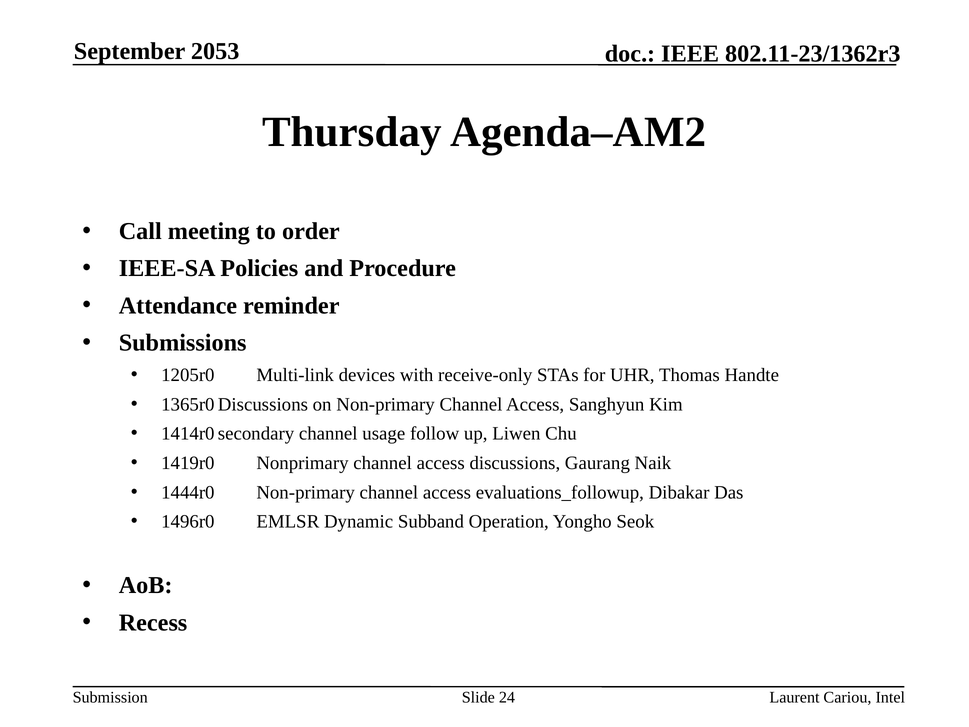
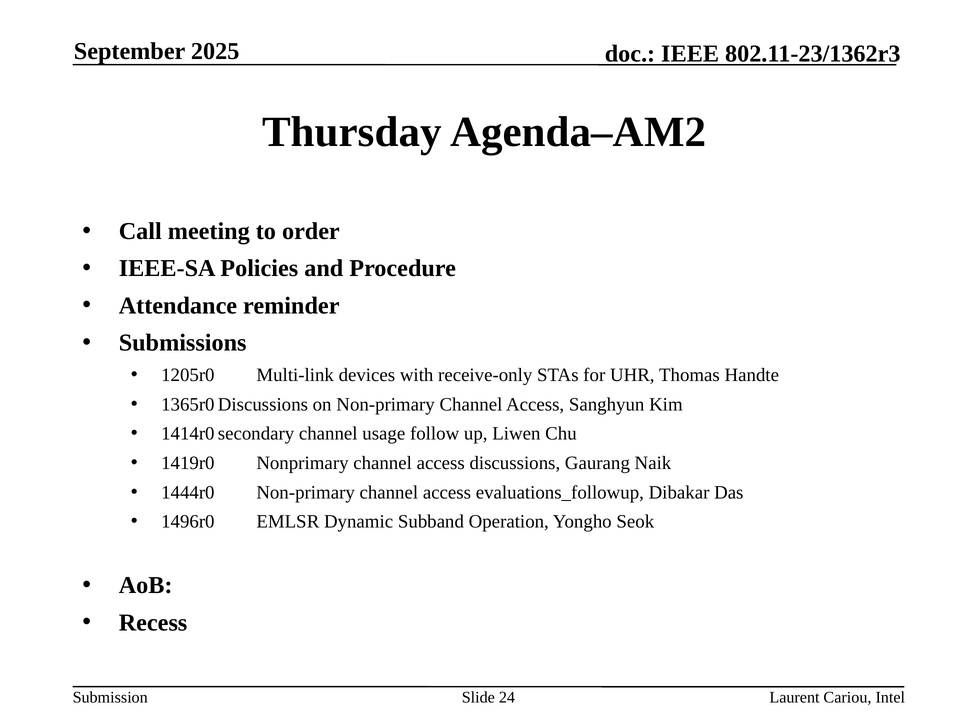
2053: 2053 -> 2025
